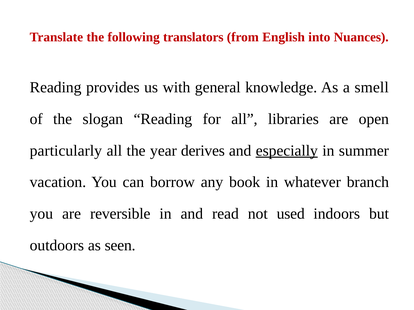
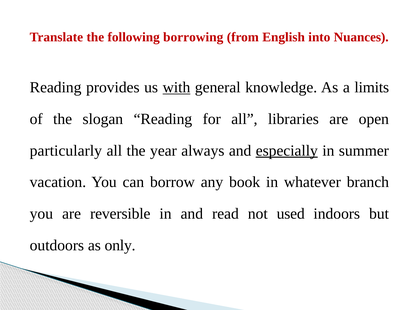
translators: translators -> borrowing
with underline: none -> present
smell: smell -> limits
derives: derives -> always
seen: seen -> only
